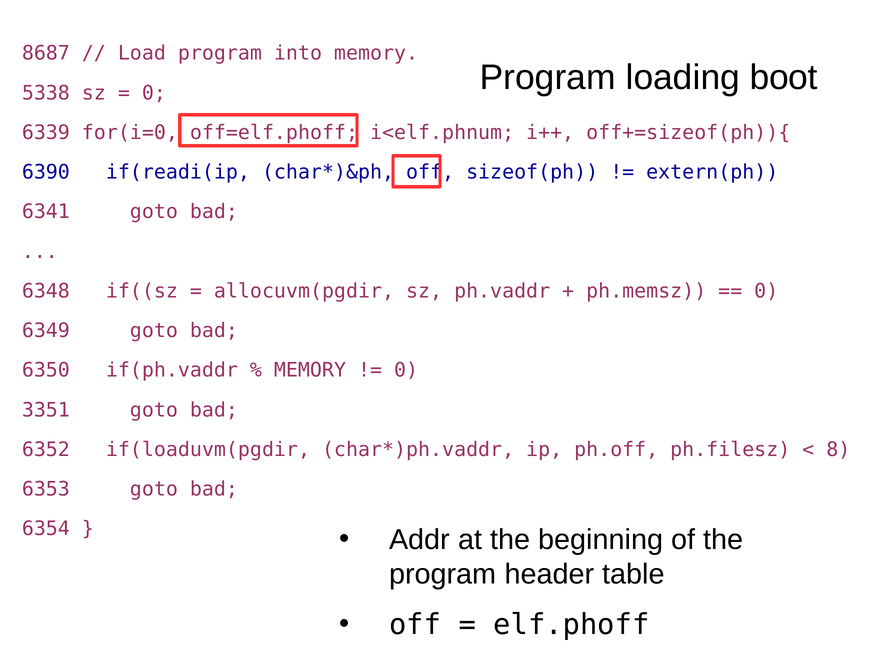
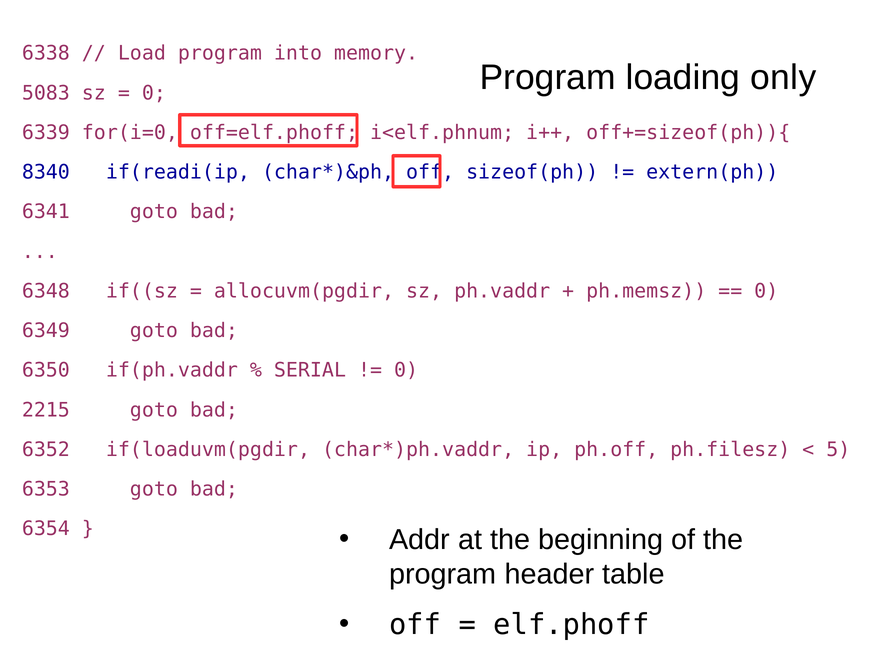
8687: 8687 -> 6338
boot: boot -> only
5338: 5338 -> 5083
6390: 6390 -> 8340
MEMORY at (310, 370): MEMORY -> SERIAL
3351: 3351 -> 2215
8: 8 -> 5
